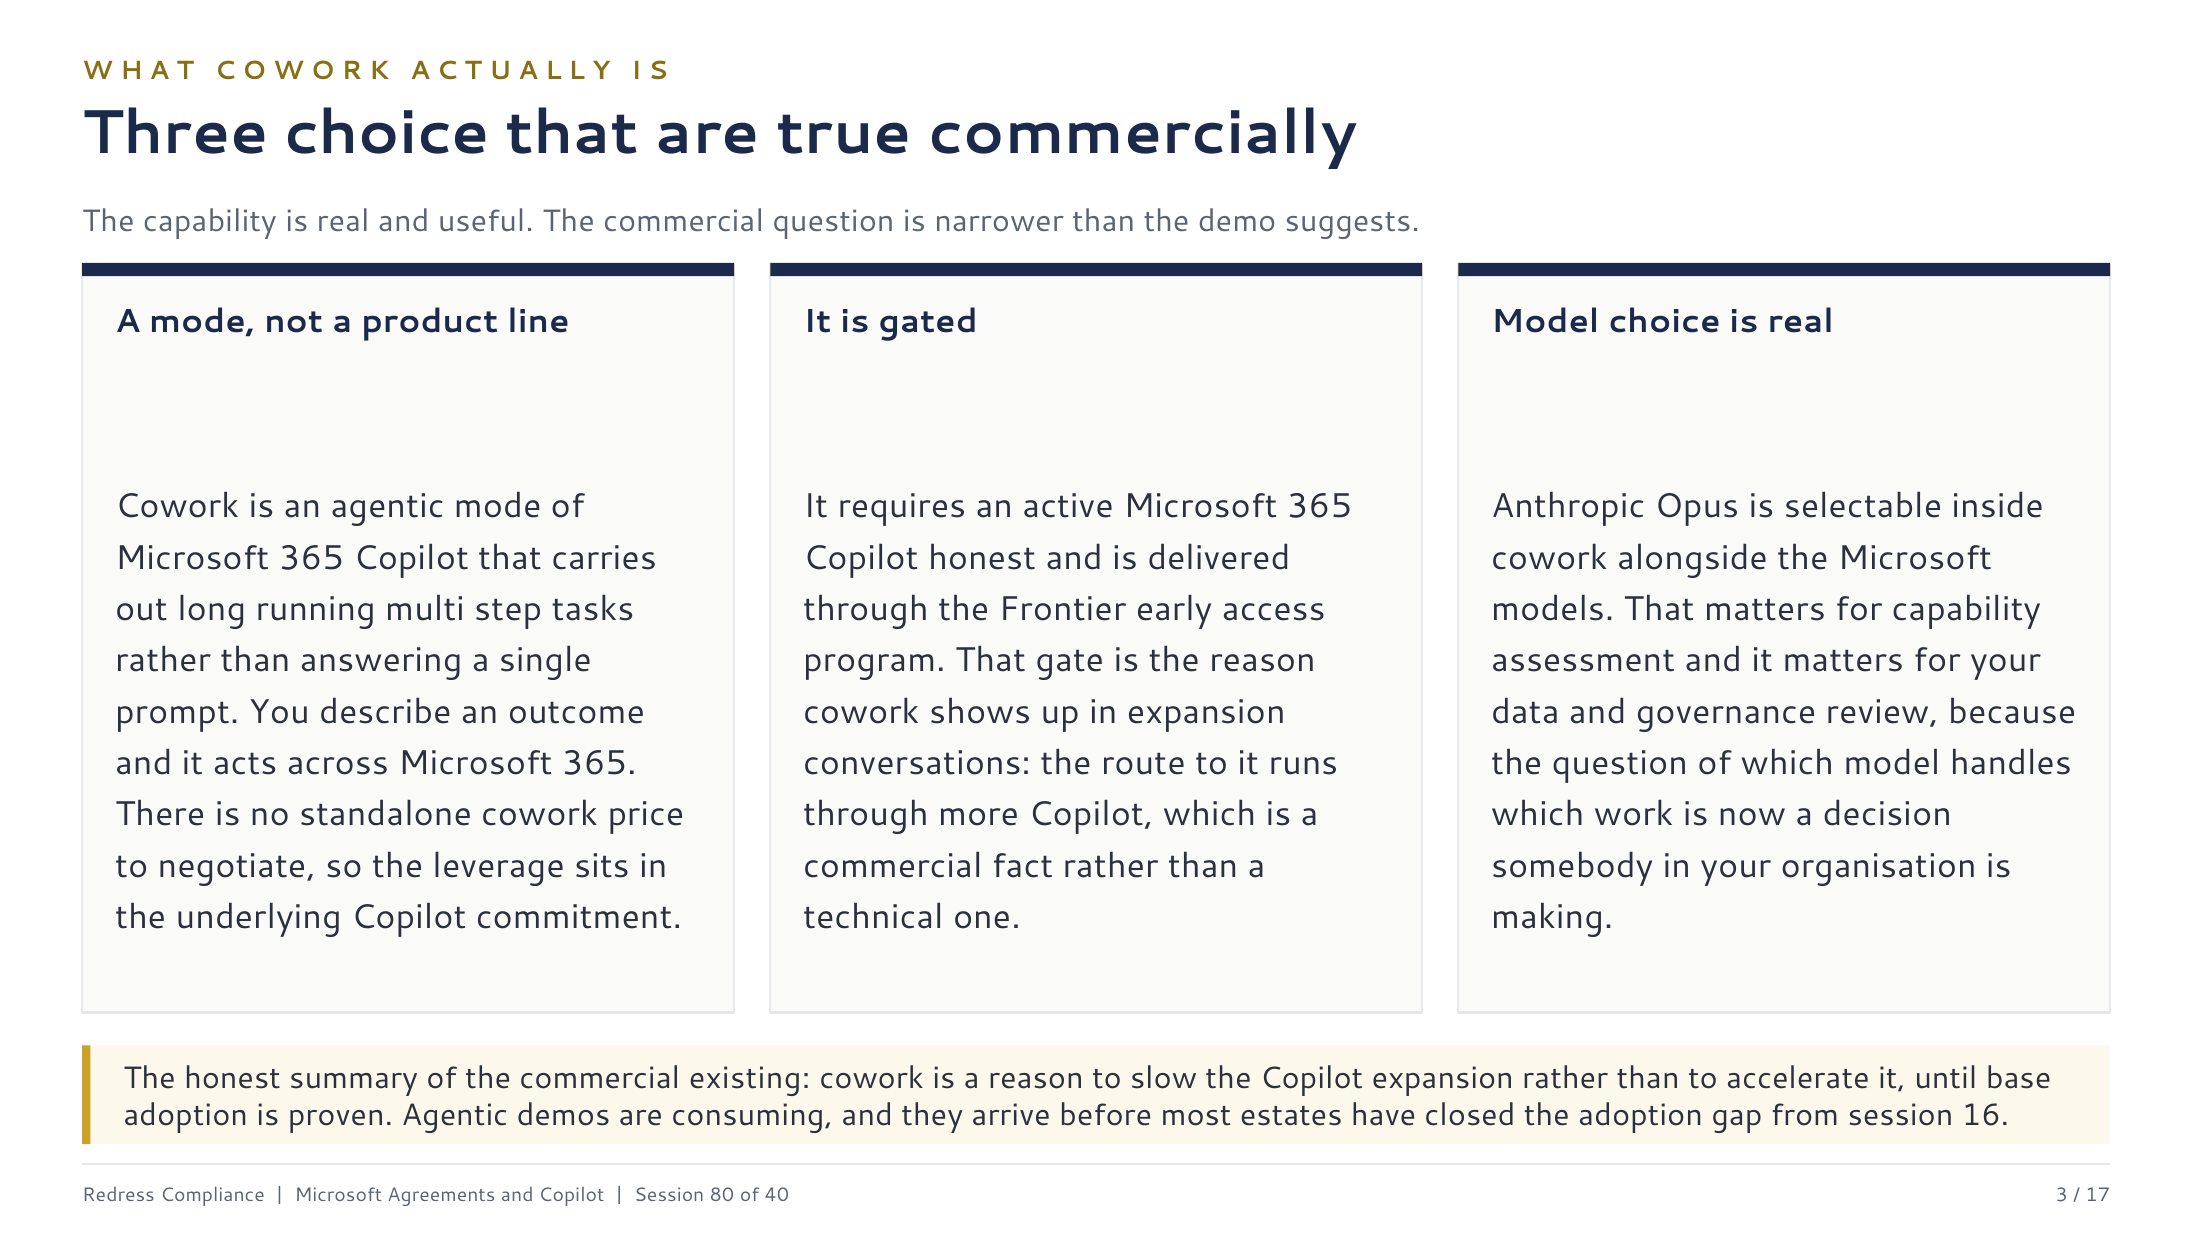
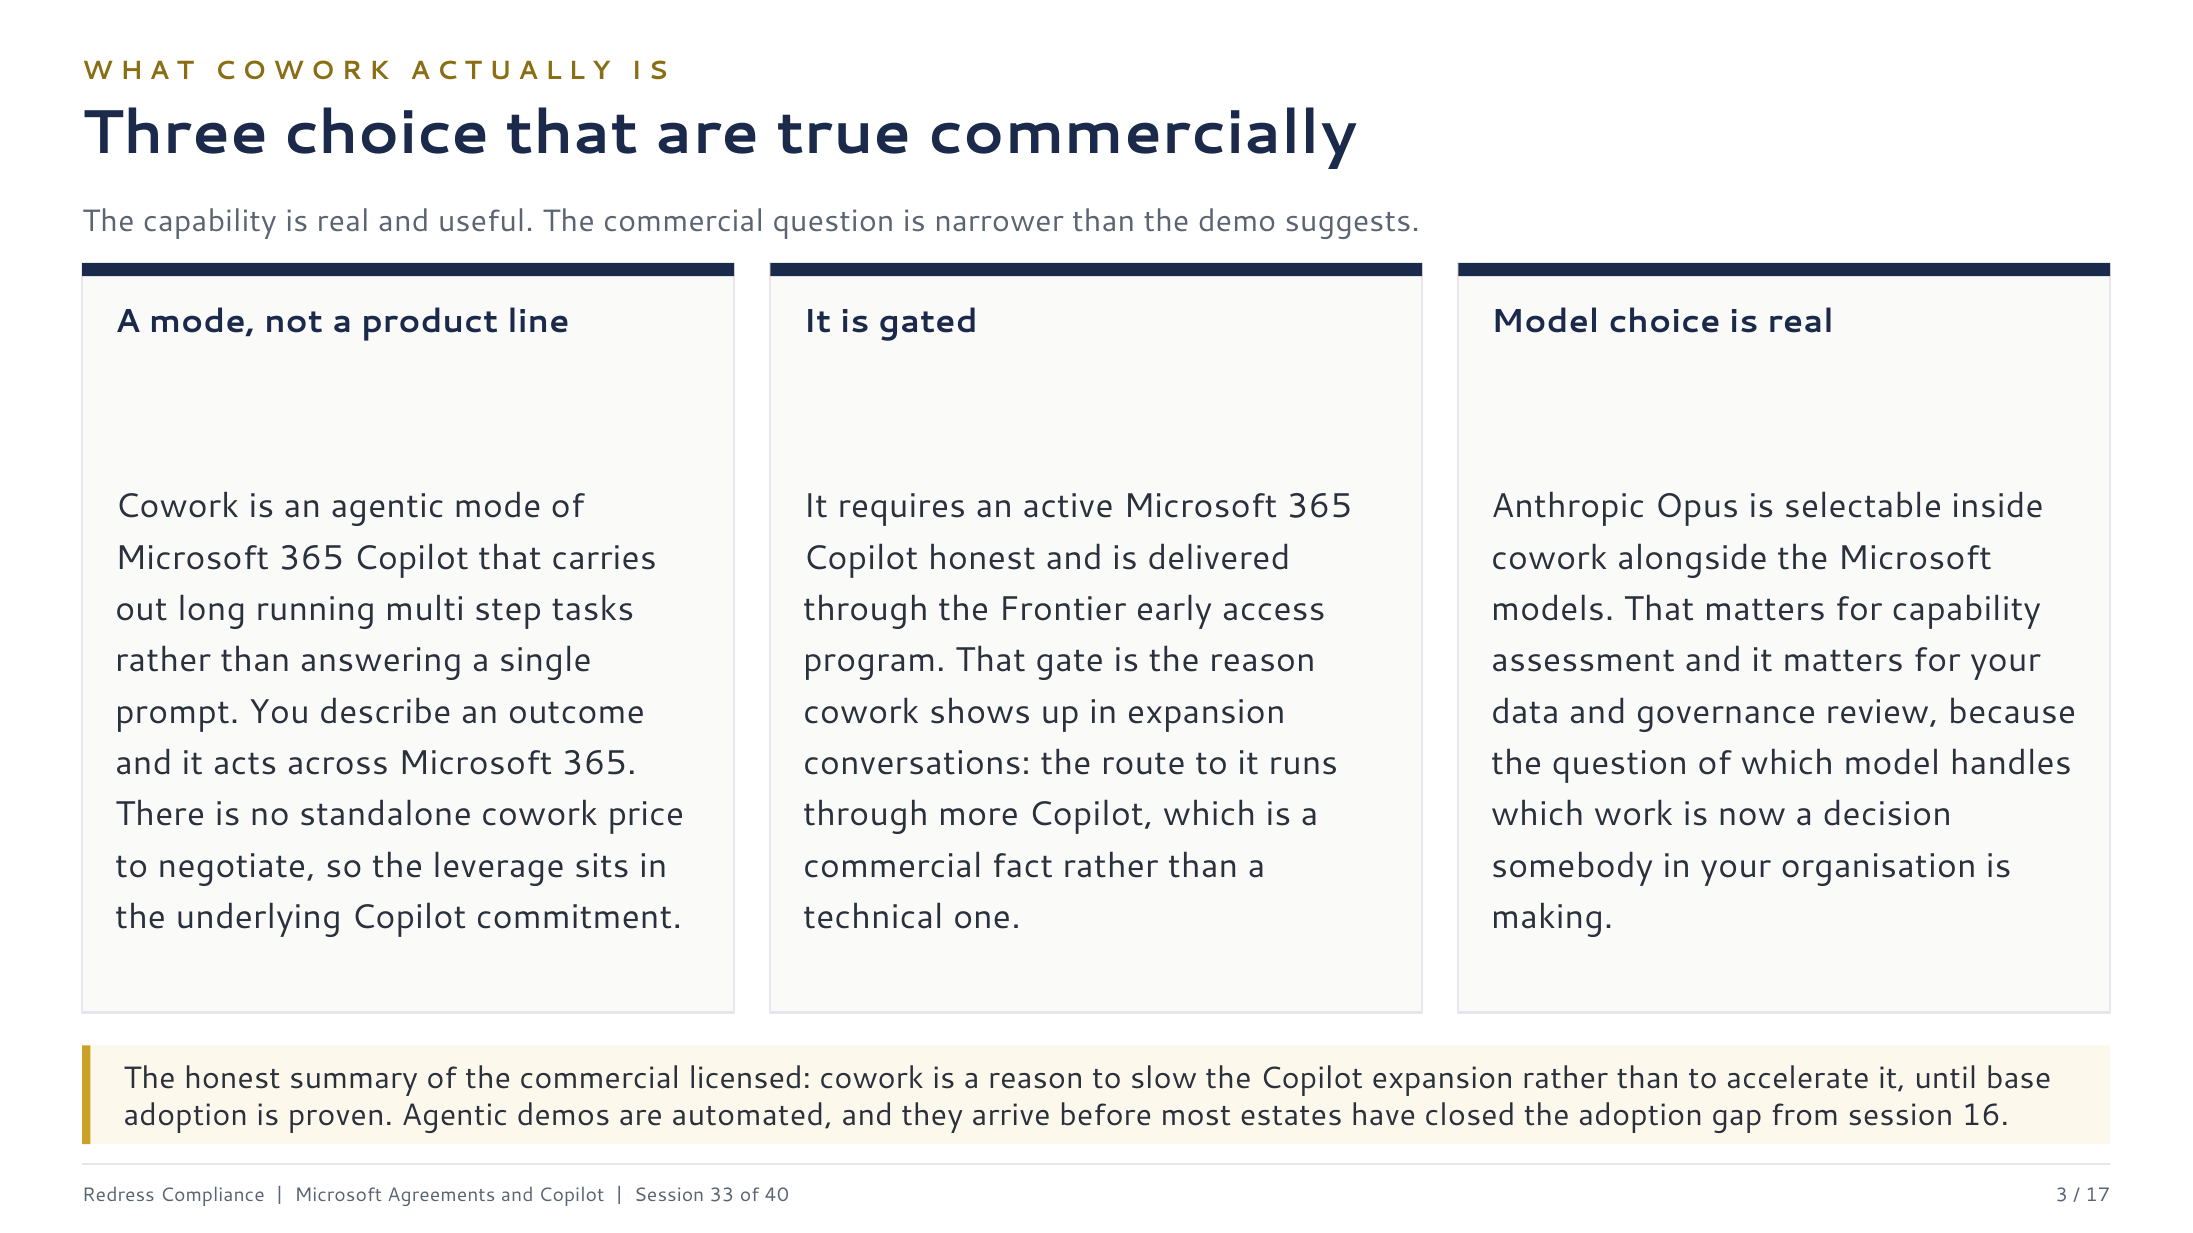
existing: existing -> licensed
consuming: consuming -> automated
80: 80 -> 33
